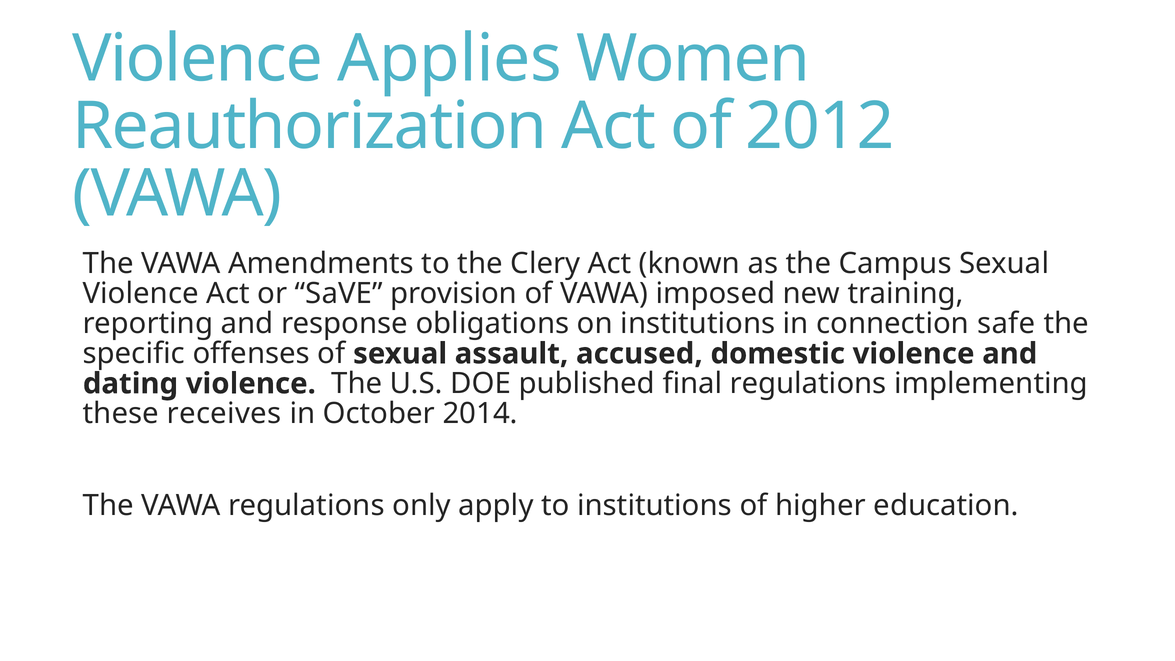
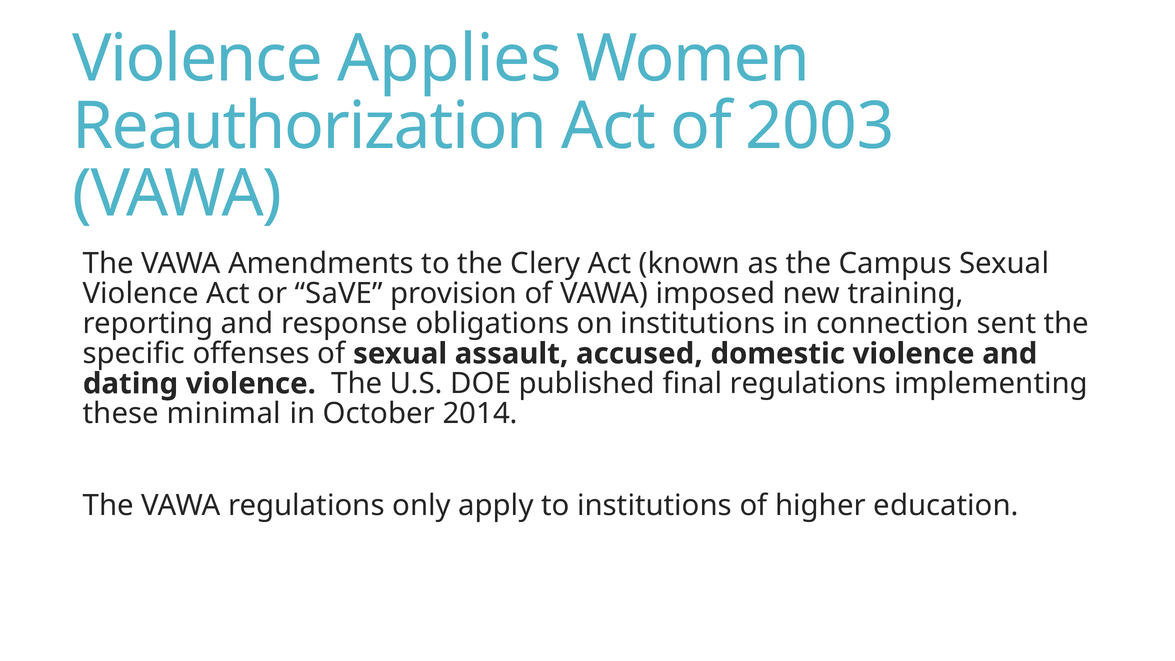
2012: 2012 -> 2003
safe: safe -> sent
receives: receives -> minimal
